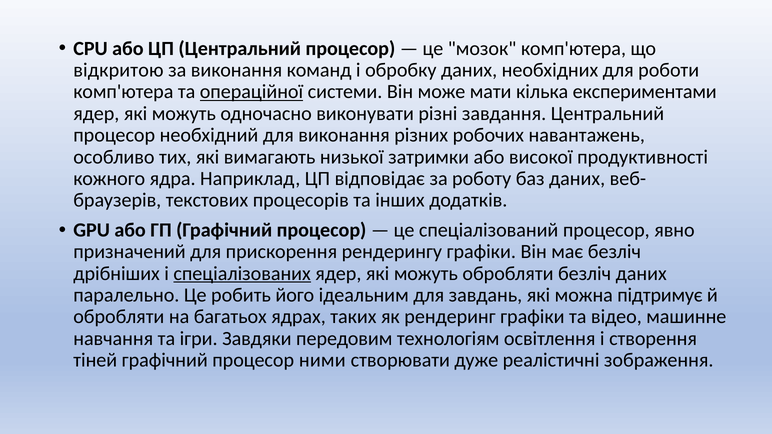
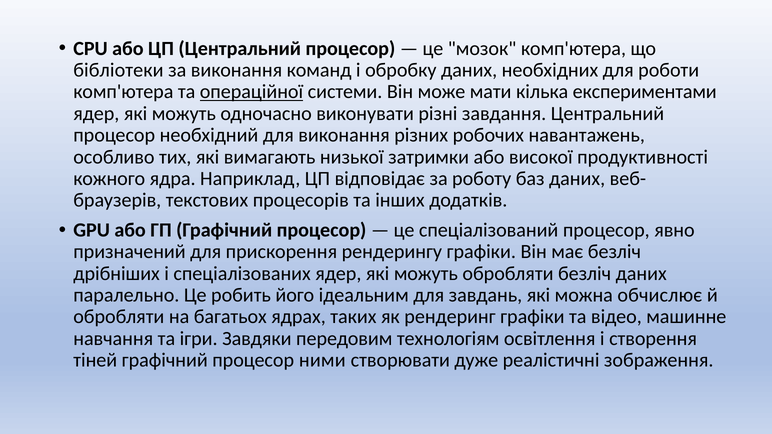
відкритою: відкритою -> бібліотеки
спеціалізованих underline: present -> none
підтримує: підтримує -> обчислює
